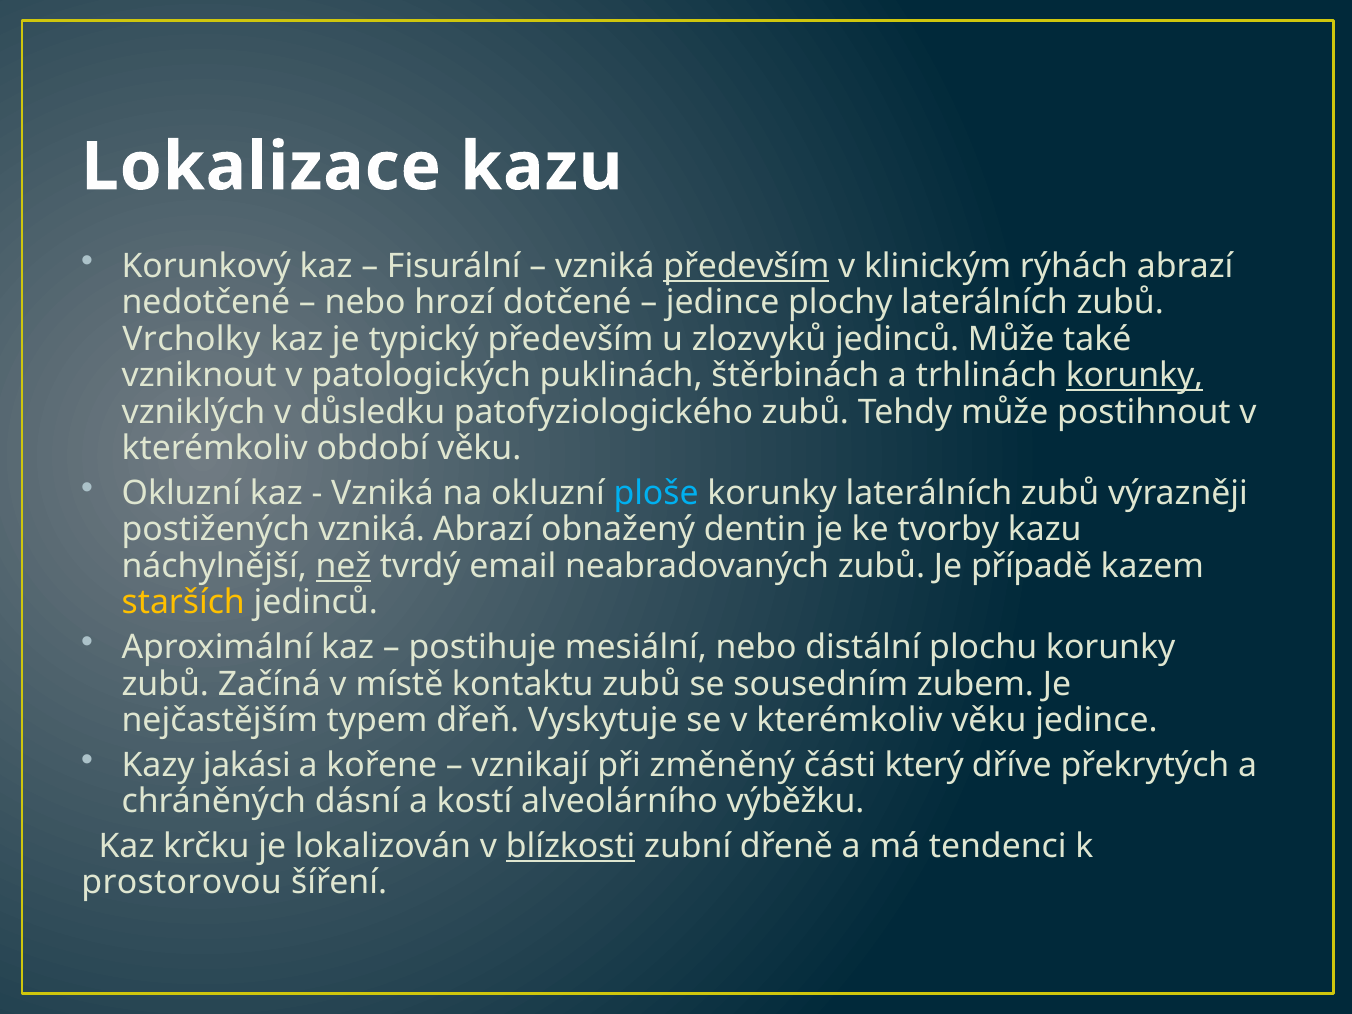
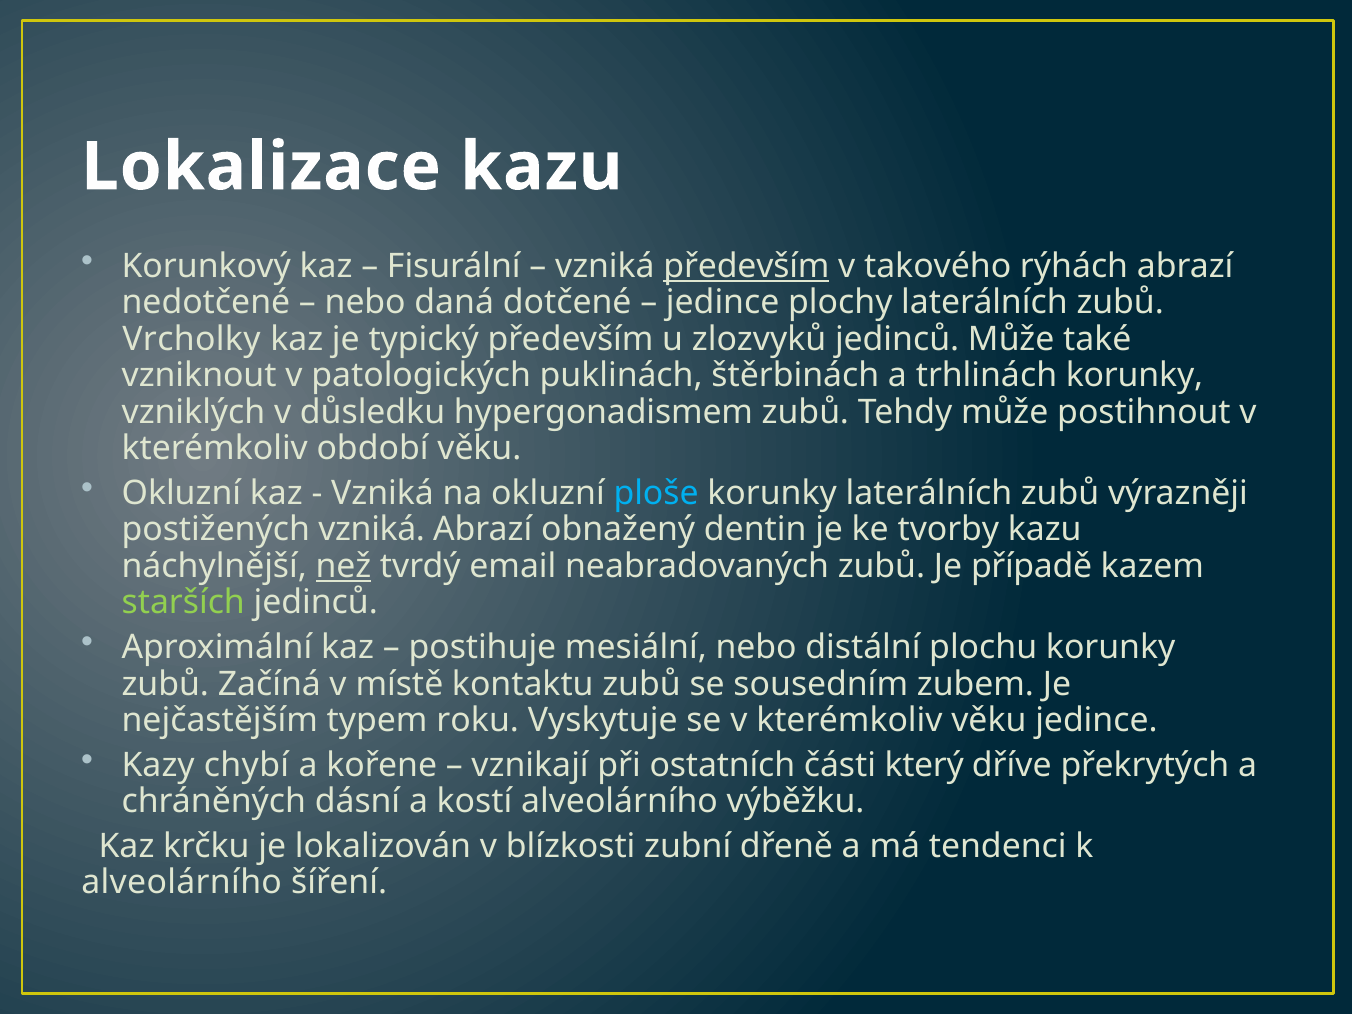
klinickým: klinickým -> takového
hrozí: hrozí -> daná
korunky at (1134, 376) underline: present -> none
patofyziologického: patofyziologického -> hypergonadismem
starších colour: yellow -> light green
dřeň: dřeň -> roku
jakási: jakási -> chybí
změněný: změněný -> ostatních
blízkosti underline: present -> none
prostorovou at (182, 883): prostorovou -> alveolárního
